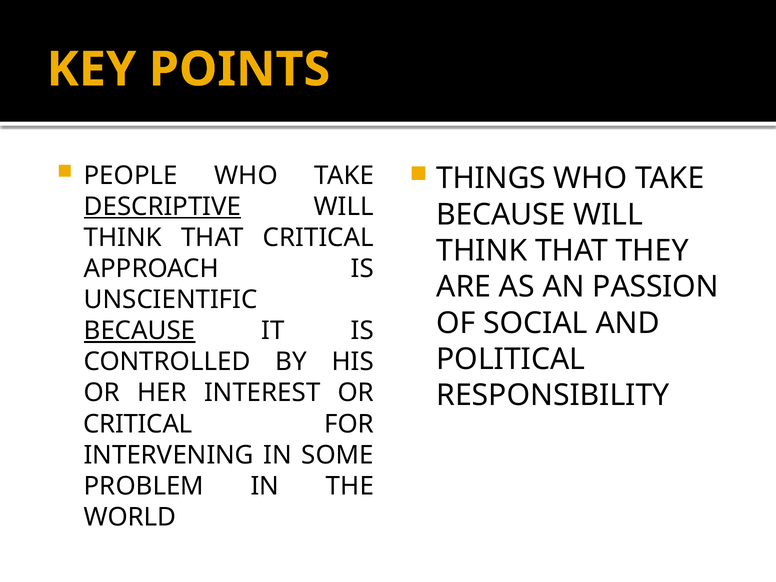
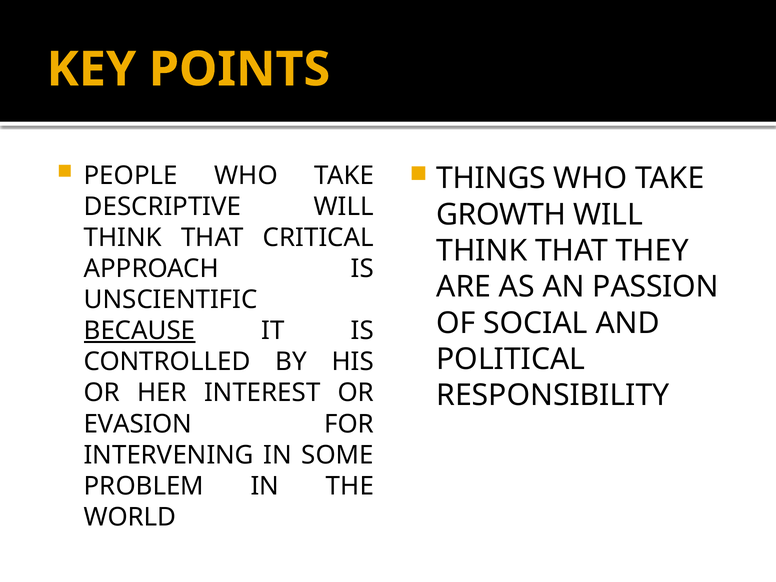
DESCRIPTIVE underline: present -> none
BECAUSE at (501, 215): BECAUSE -> GROWTH
CRITICAL at (138, 424): CRITICAL -> EVASION
